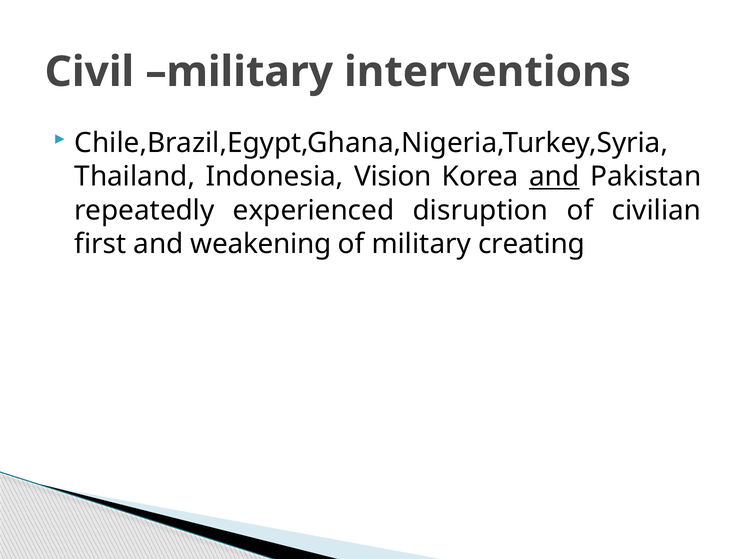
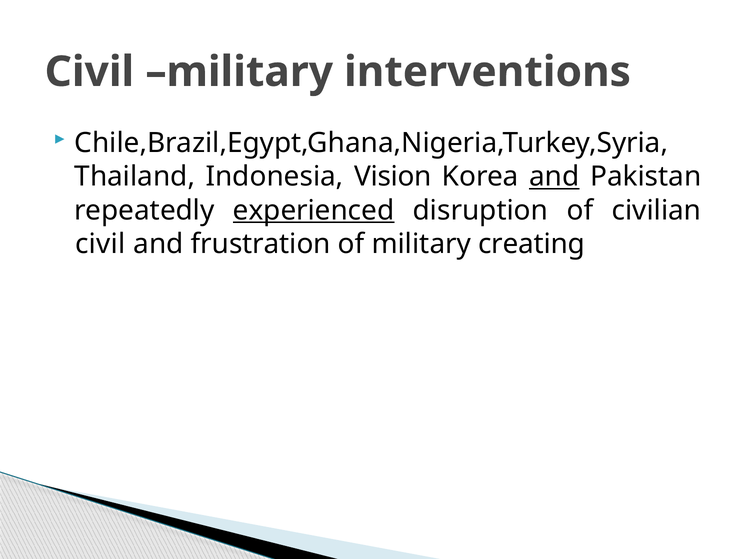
experienced underline: none -> present
first at (100, 244): first -> civil
weakening: weakening -> frustration
